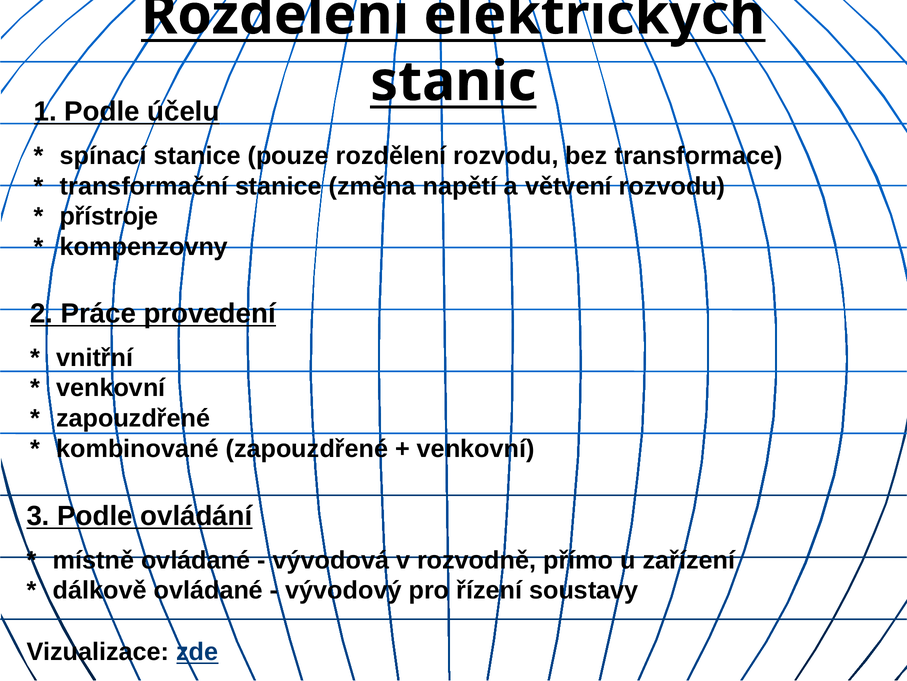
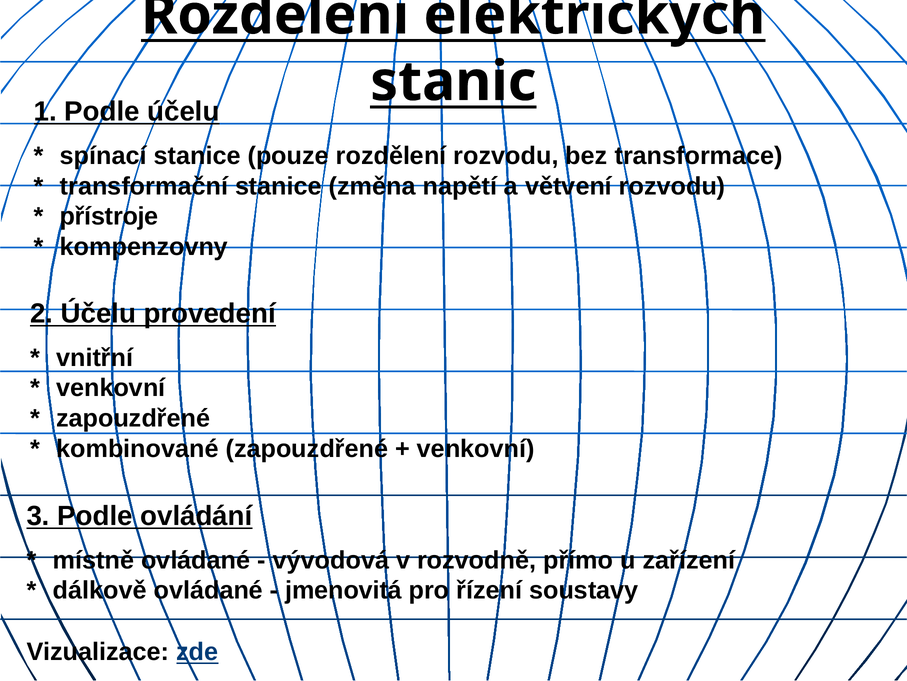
2 Práce: Práce -> Účelu
vývodový: vývodový -> jmenovitá
